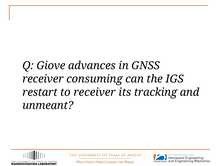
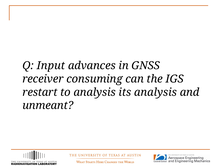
Giove: Giove -> Input
to receiver: receiver -> analysis
its tracking: tracking -> analysis
